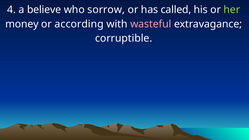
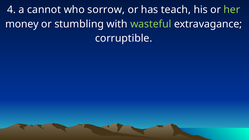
believe: believe -> cannot
called: called -> teach
according: according -> stumbling
wasteful colour: pink -> light green
